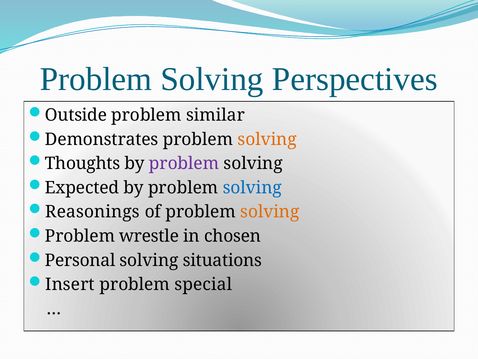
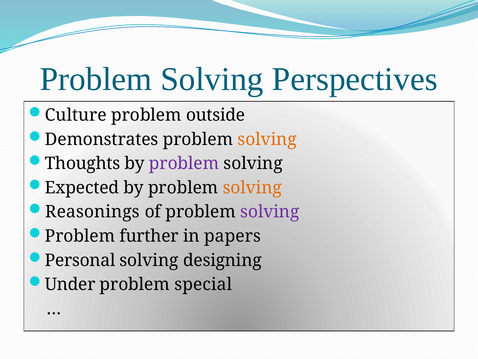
Outside: Outside -> Culture
similar: similar -> outside
solving at (252, 188) colour: blue -> orange
solving at (270, 212) colour: orange -> purple
wrestle: wrestle -> further
chosen: chosen -> papers
situations: situations -> designing
Insert: Insert -> Under
